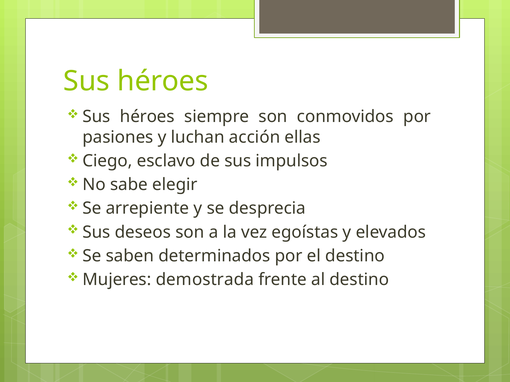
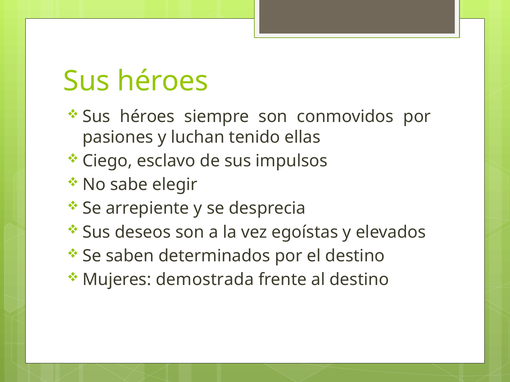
acción: acción -> tenido
